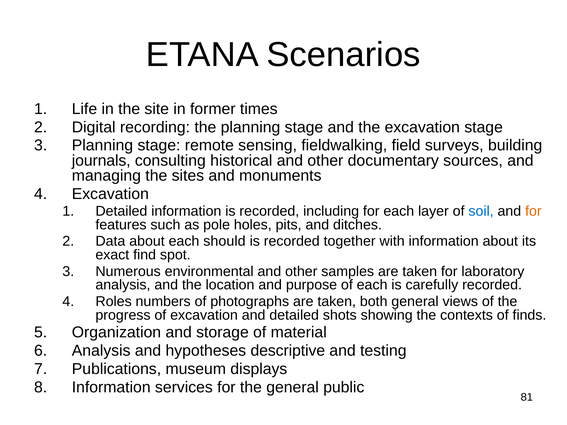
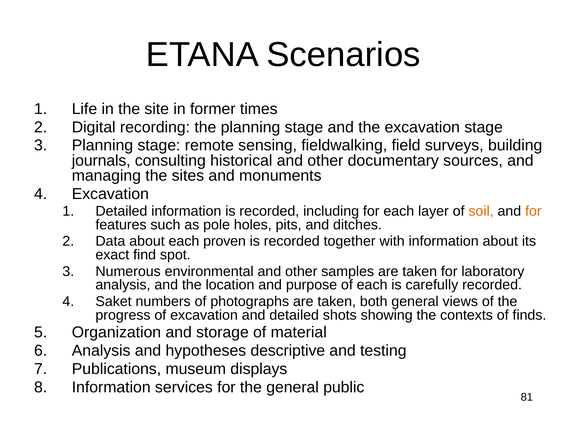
soil colour: blue -> orange
should: should -> proven
Roles: Roles -> Saket
